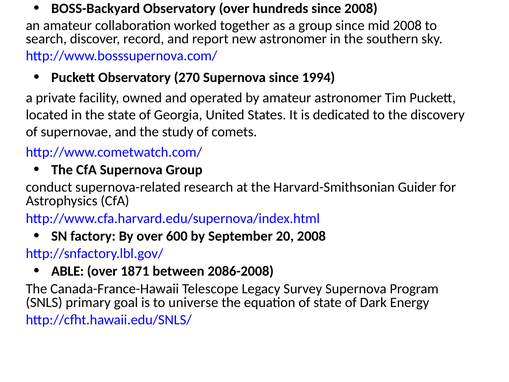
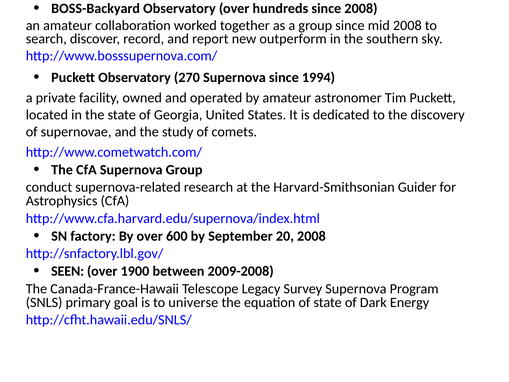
new astronomer: astronomer -> outperform
ABLE: ABLE -> SEEN
1871: 1871 -> 1900
2086-2008: 2086-2008 -> 2009-2008
